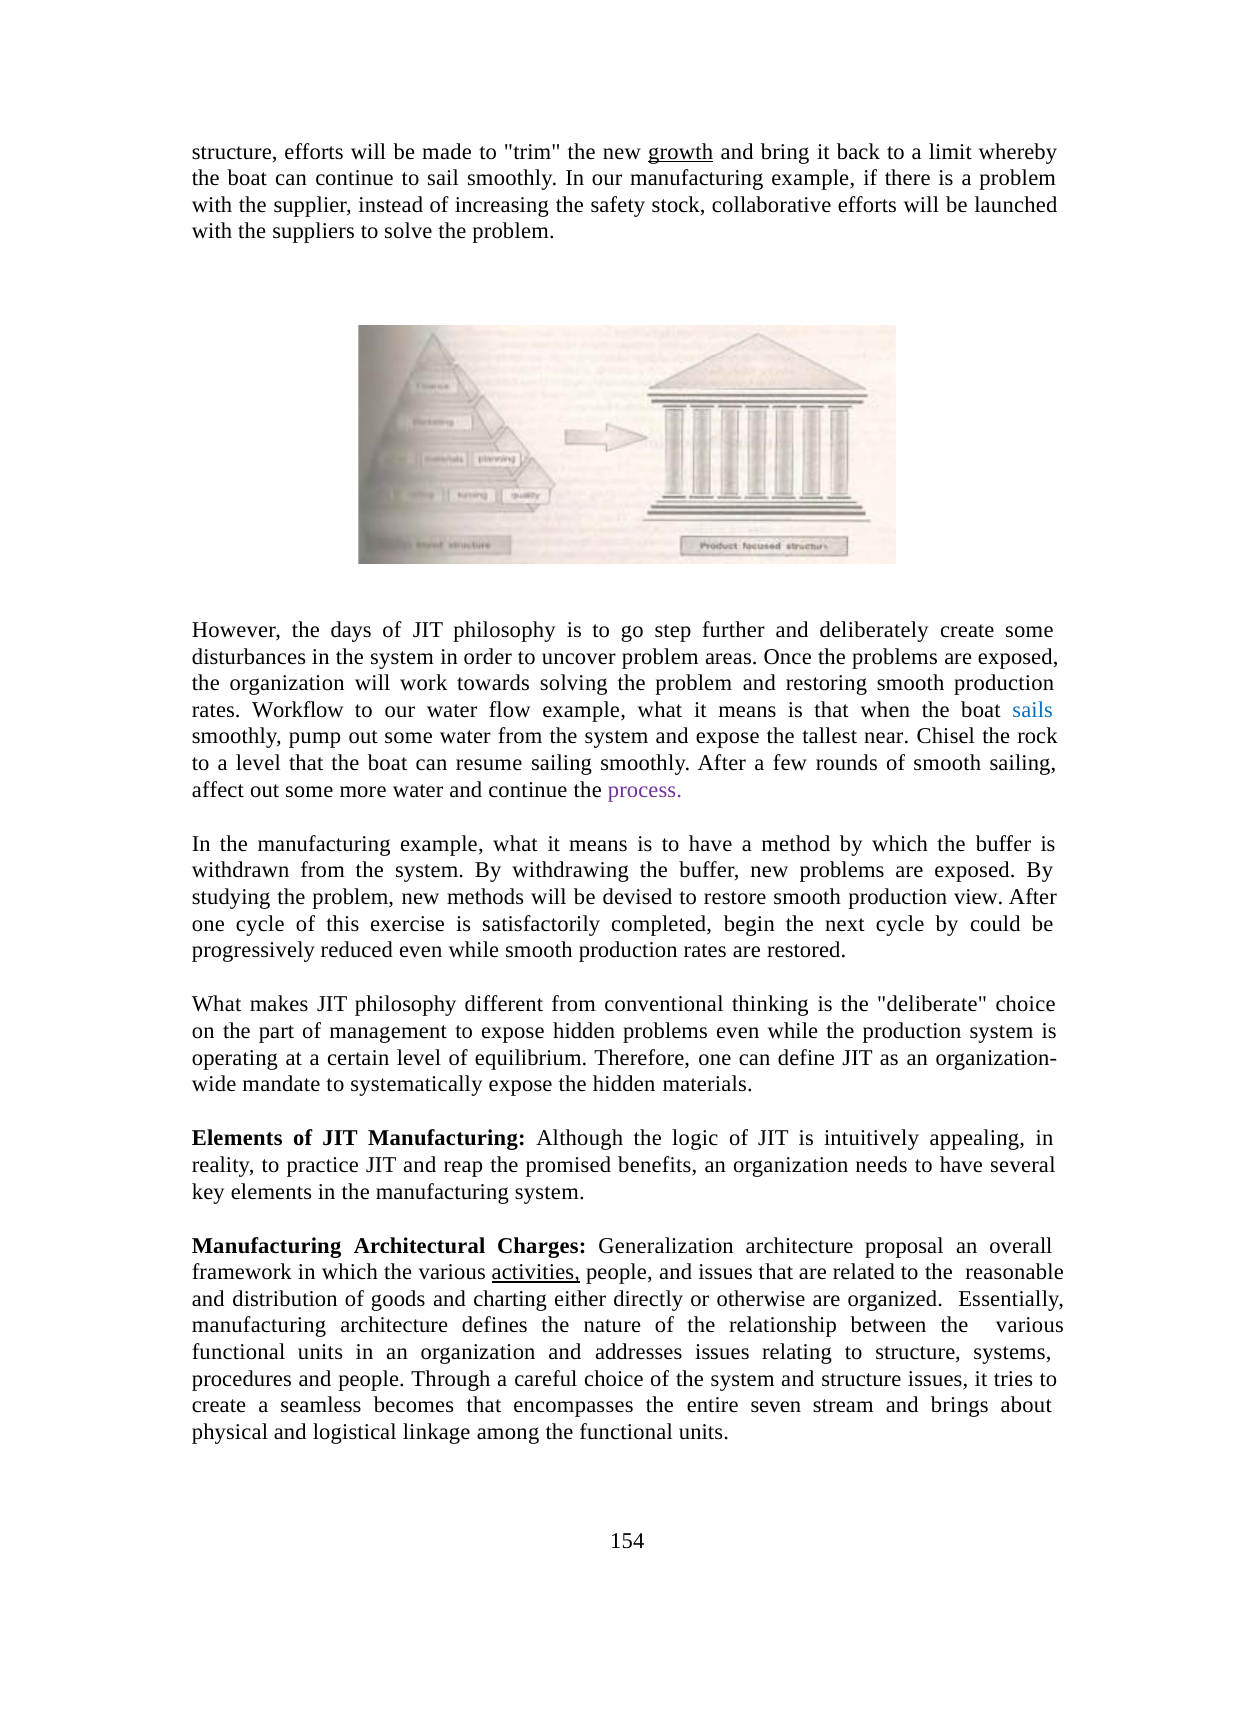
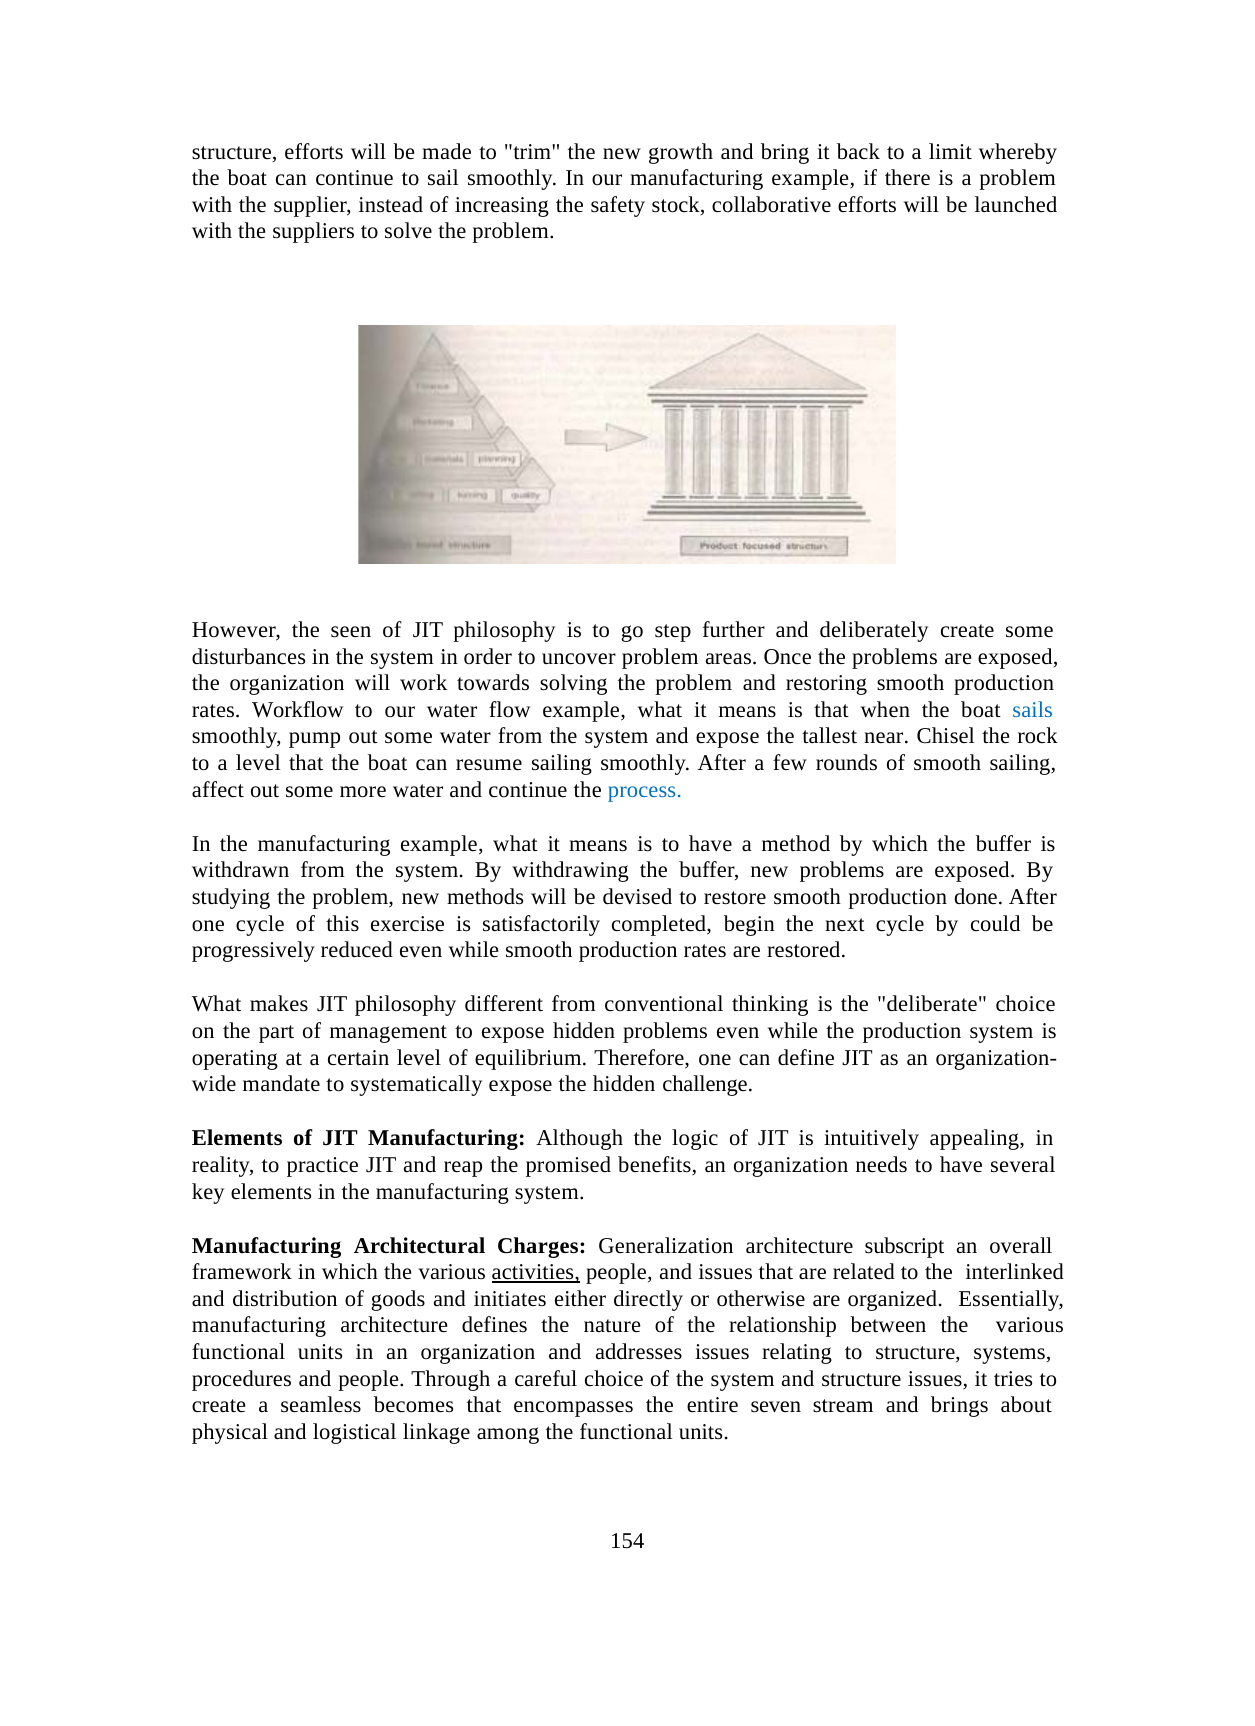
growth underline: present -> none
days: days -> seen
process colour: purple -> blue
view: view -> done
materials: materials -> challenge
proposal: proposal -> subscript
reasonable: reasonable -> interlinked
charting: charting -> initiates
